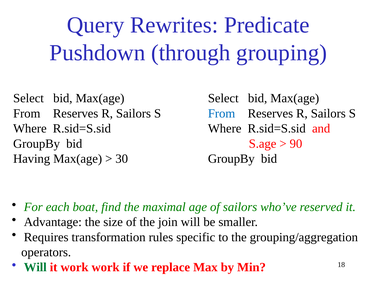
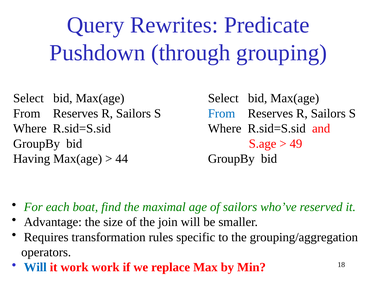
90: 90 -> 49
30: 30 -> 44
Will at (35, 267) colour: green -> blue
